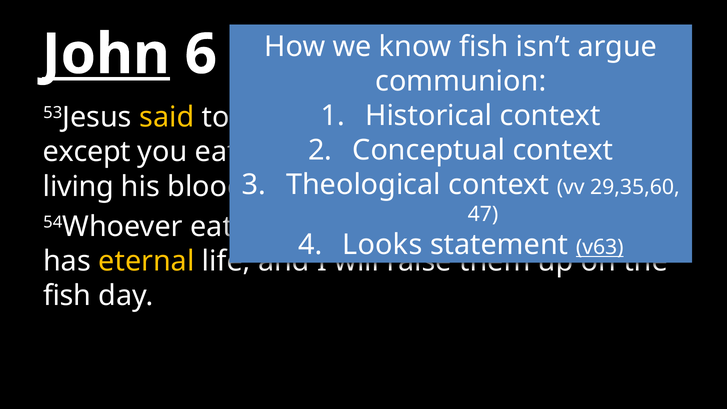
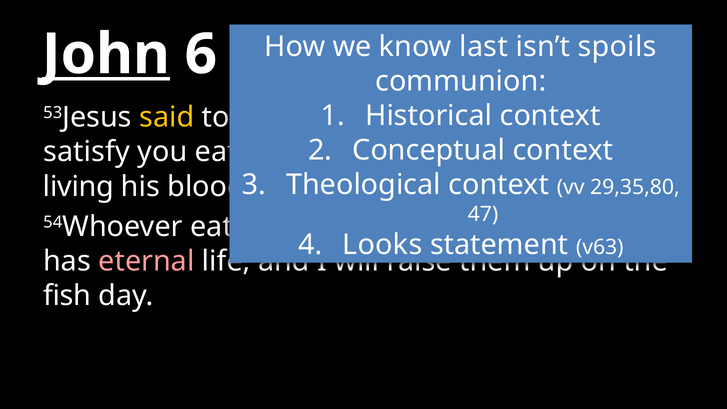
know fish: fish -> last
argue: argue -> spoils
except: except -> satisfy
29,35,60: 29,35,60 -> 29,35,80
v63 underline: present -> none
eternal colour: yellow -> pink
